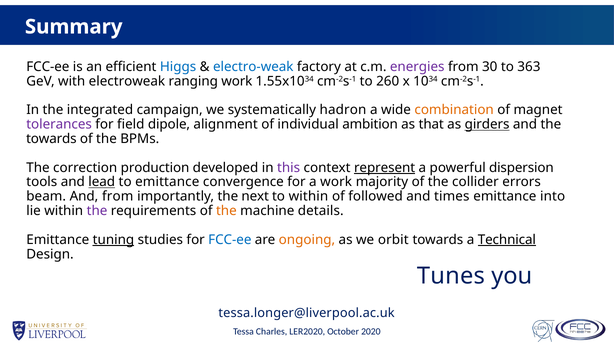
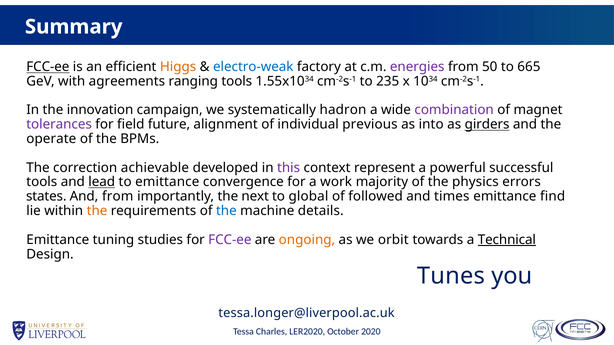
FCC-ee at (48, 67) underline: none -> present
Higgs colour: blue -> orange
30: 30 -> 50
363: 363 -> 665
electroweak: electroweak -> agreements
ranging work: work -> tools
260: 260 -> 235
integrated: integrated -> innovation
combination colour: orange -> purple
dipole: dipole -> future
ambition: ambition -> previous
that: that -> into
towards at (51, 139): towards -> operate
production: production -> achievable
represent underline: present -> none
dispersion: dispersion -> successful
collider: collider -> physics
beam: beam -> states
to within: within -> global
into: into -> find
the at (97, 211) colour: purple -> orange
the at (226, 211) colour: orange -> blue
tuning underline: present -> none
FCC-ee at (230, 240) colour: blue -> purple
